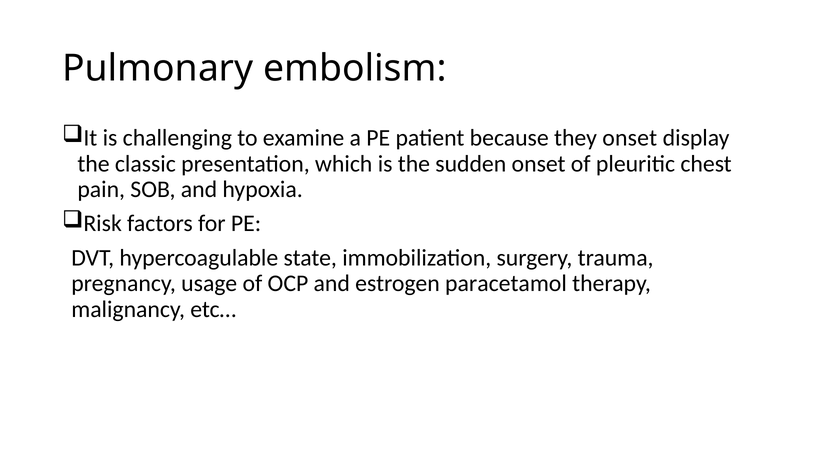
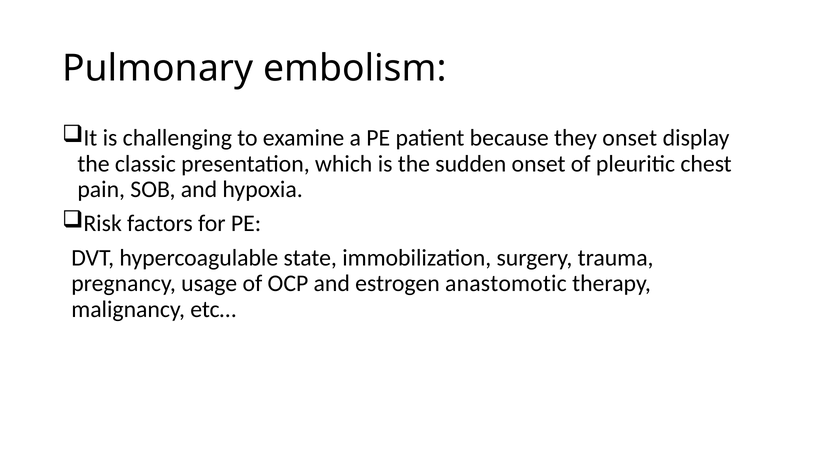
paracetamol: paracetamol -> anastomotic
